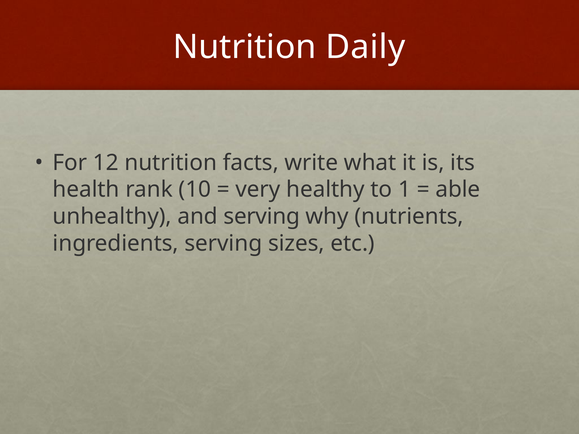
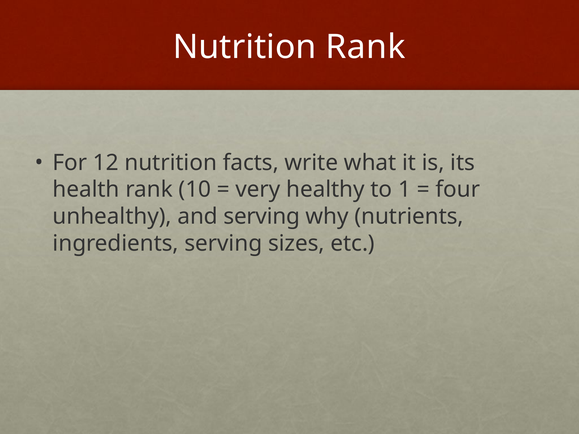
Nutrition Daily: Daily -> Rank
able: able -> four
